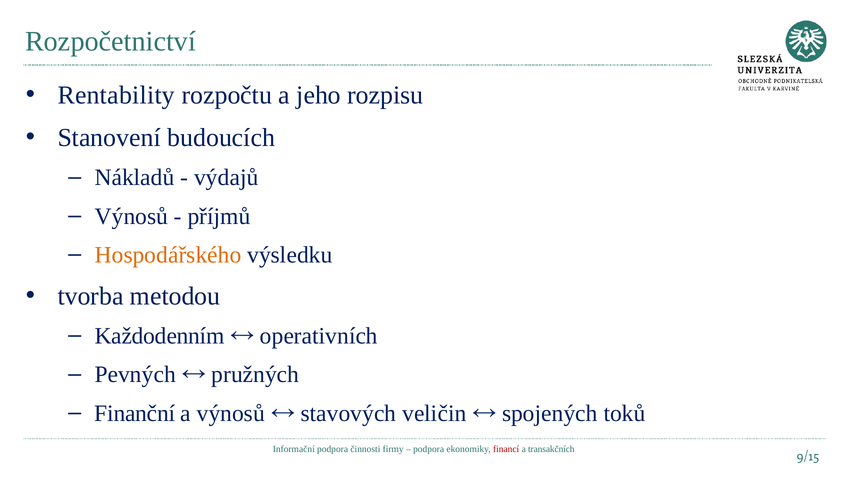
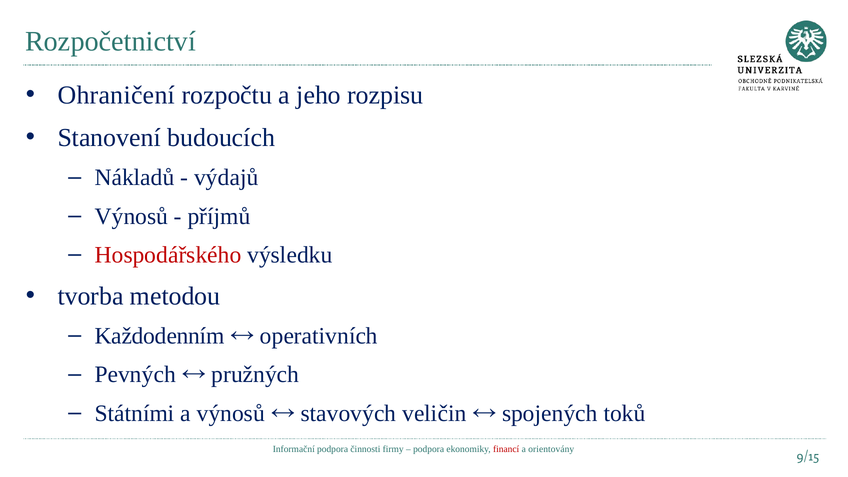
Rentability: Rentability -> Ohraničení
Hospodářského colour: orange -> red
Finanční: Finanční -> Státními
transakčních: transakčních -> orientovány
